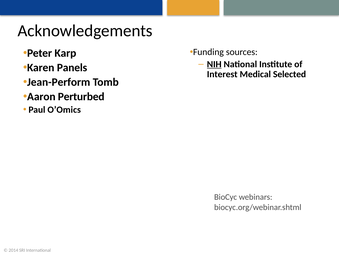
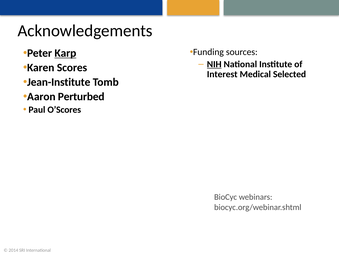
Karp underline: none -> present
Panels: Panels -> Scores
Jean-Perform: Jean-Perform -> Jean-Institute
O’Omics: O’Omics -> O’Scores
